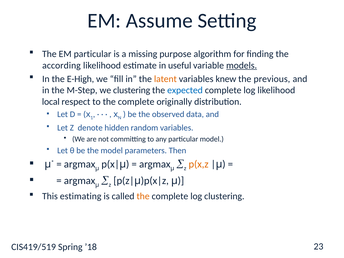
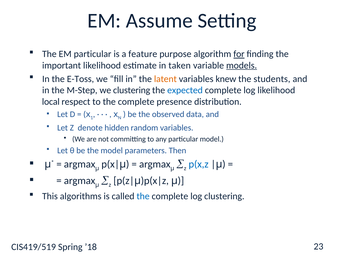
missing: missing -> feature
for underline: none -> present
according: according -> important
useful: useful -> taken
E-High: E-High -> E-Toss
previous: previous -> students
originally: originally -> presence
p(x,z colour: orange -> blue
estimating: estimating -> algorithms
the at (143, 196) colour: orange -> blue
